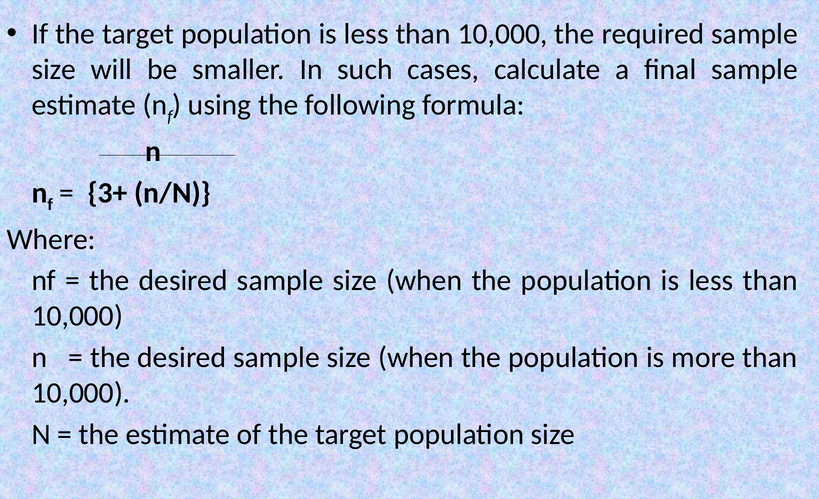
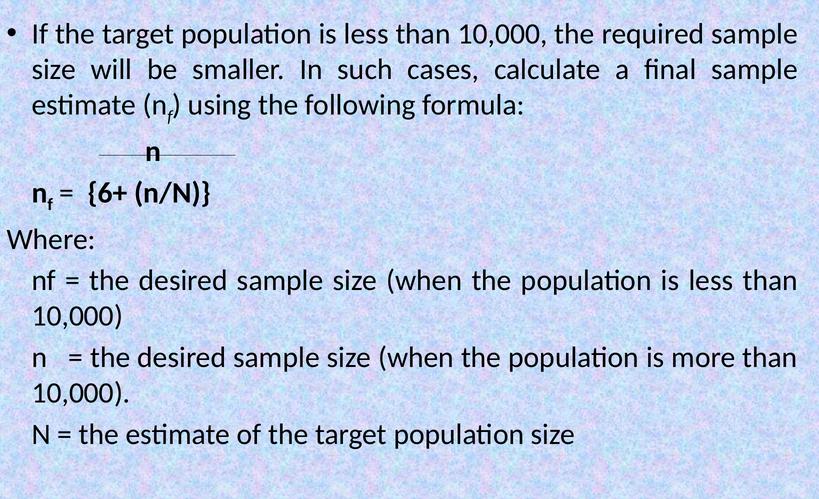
3+: 3+ -> 6+
